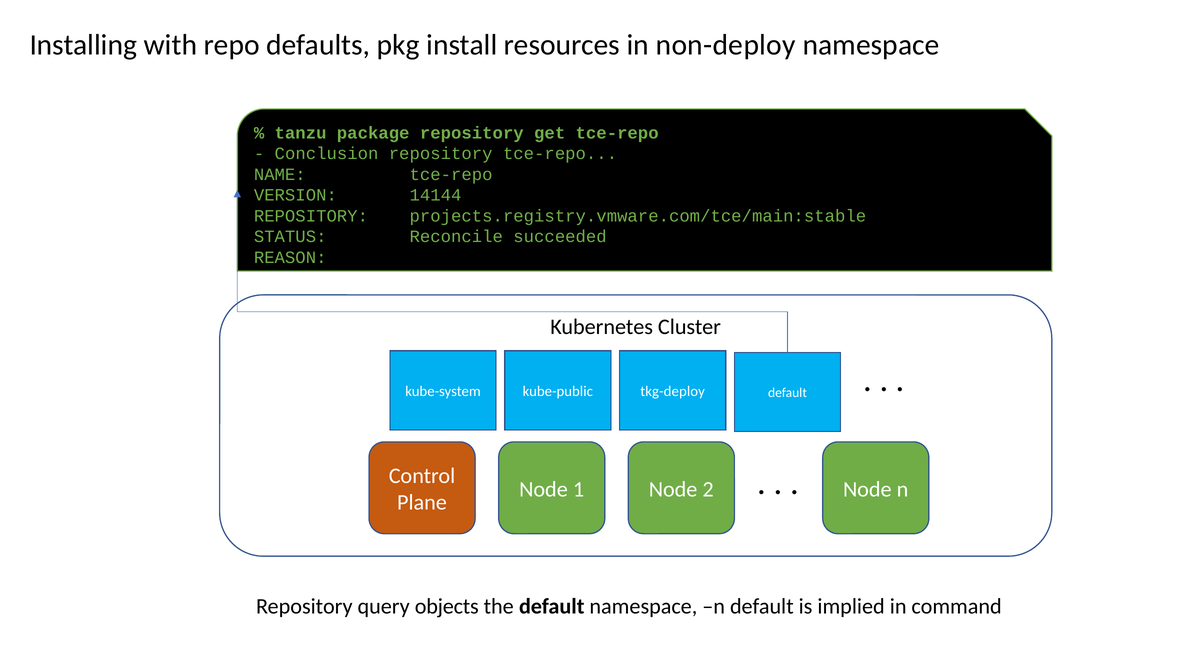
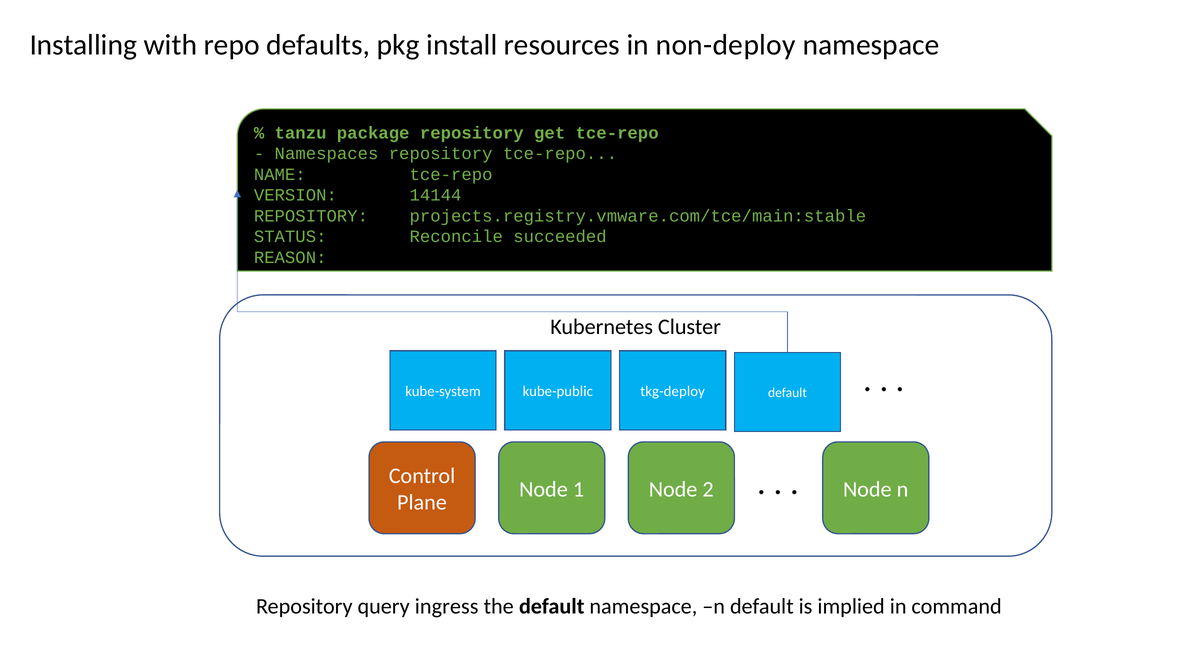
Conclusion: Conclusion -> Namespaces
objects: objects -> ingress
